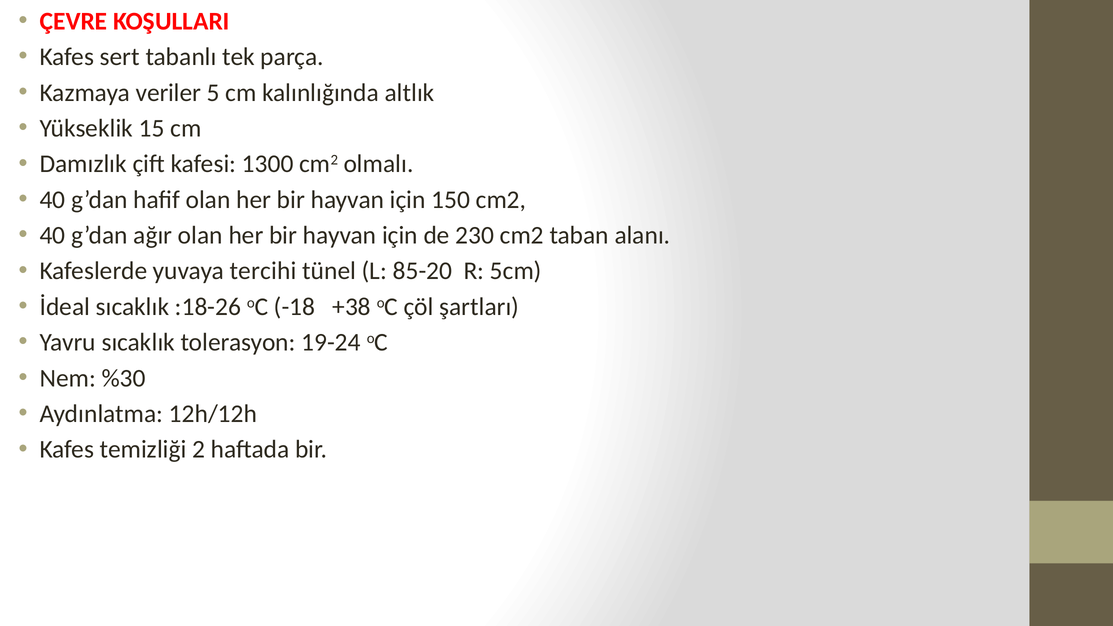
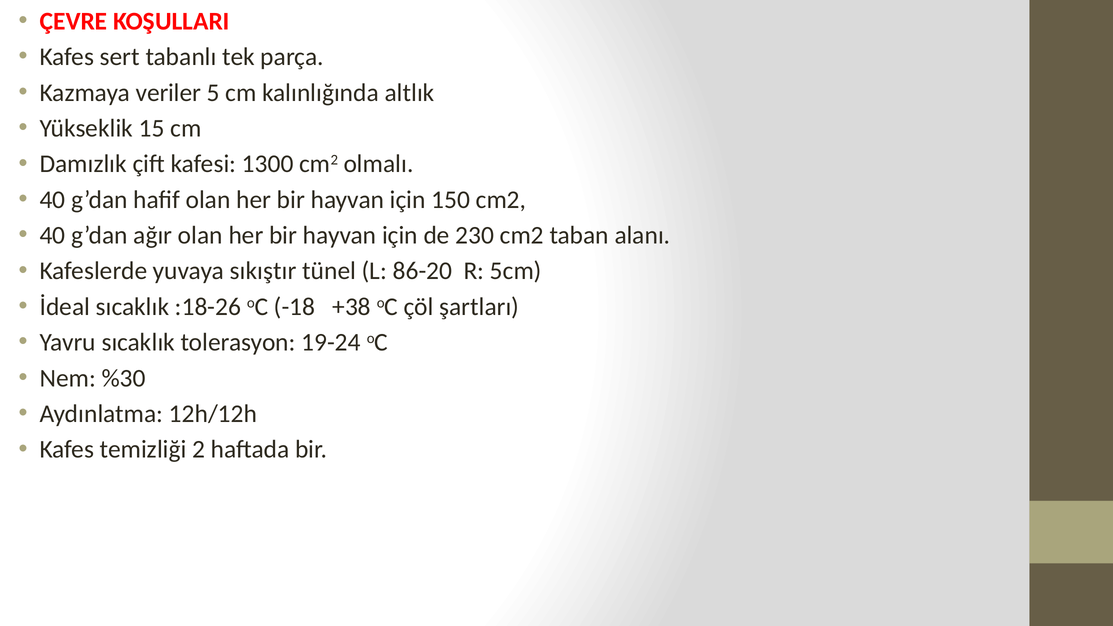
tercihi: tercihi -> sıkıştır
85-20: 85-20 -> 86-20
